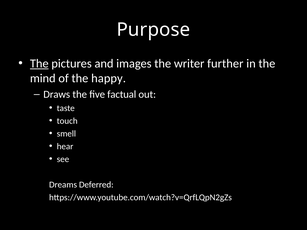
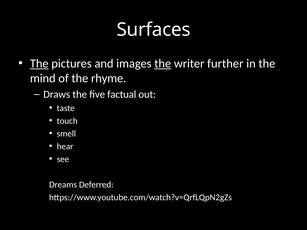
Purpose: Purpose -> Surfaces
the at (163, 64) underline: none -> present
happy: happy -> rhyme
